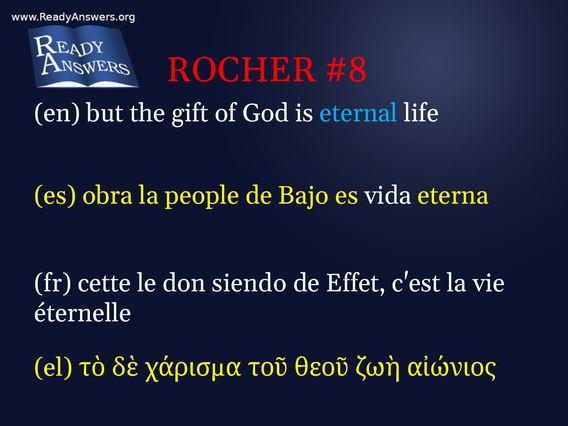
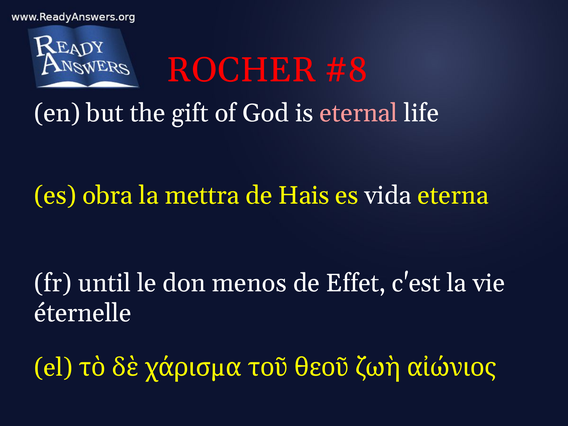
eternal colour: light blue -> pink
people: people -> mettra
Bajo: Bajo -> Hais
cette: cette -> until
siendo: siendo -> menos
